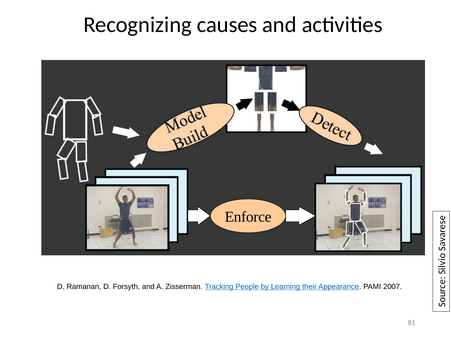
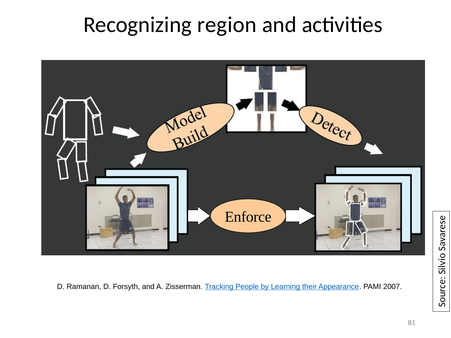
causes: causes -> region
